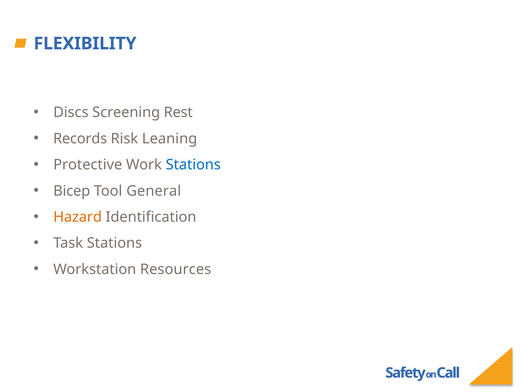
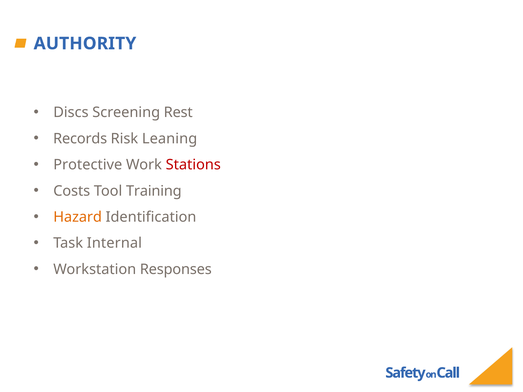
FLEXIBILITY: FLEXIBILITY -> AUTHORITY
Stations at (193, 165) colour: blue -> red
Bicep: Bicep -> Costs
General: General -> Training
Task Stations: Stations -> Internal
Resources: Resources -> Responses
